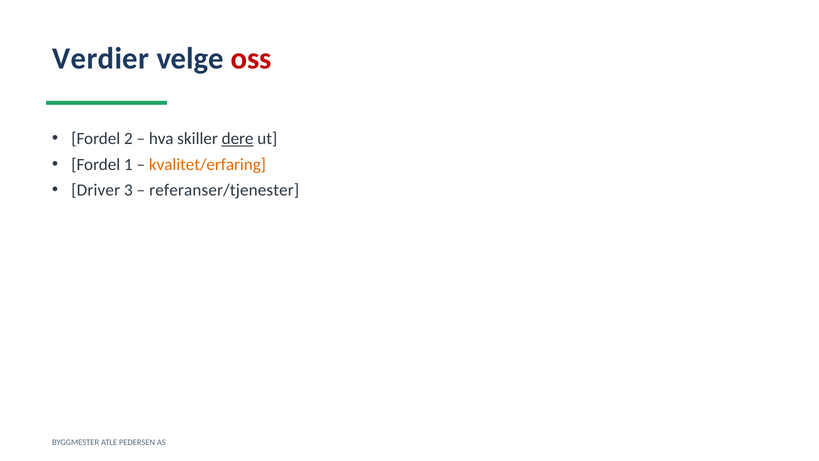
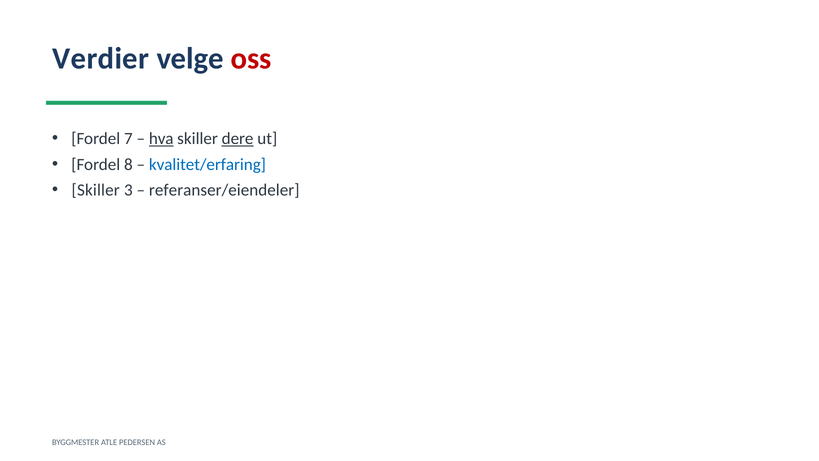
2: 2 -> 7
hva underline: none -> present
1: 1 -> 8
kvalitet/erfaring colour: orange -> blue
Driver at (96, 190): Driver -> Skiller
referanser/tjenester: referanser/tjenester -> referanser/eiendeler
